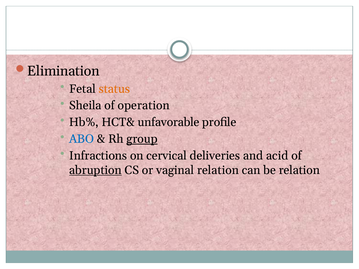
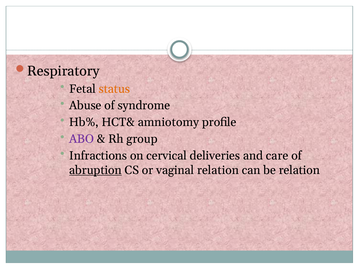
Elimination: Elimination -> Respiratory
Sheila: Sheila -> Abuse
operation: operation -> syndrome
unfavorable: unfavorable -> amniotomy
ABO colour: blue -> purple
group underline: present -> none
acid: acid -> care
